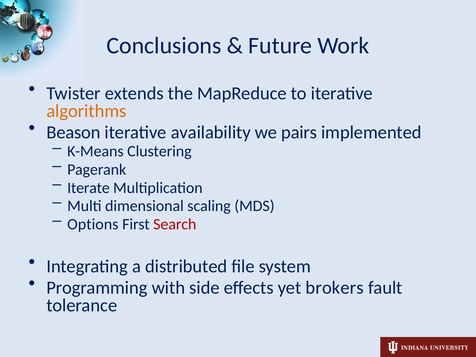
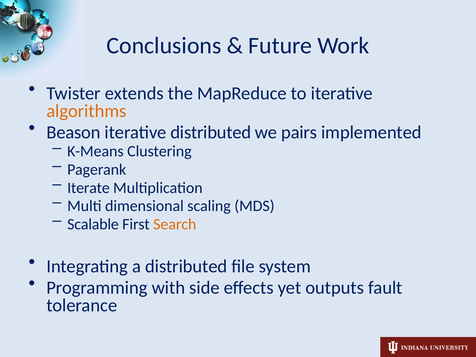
iterative availability: availability -> distributed
Options: Options -> Scalable
Search colour: red -> orange
brokers: brokers -> outputs
